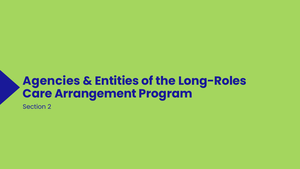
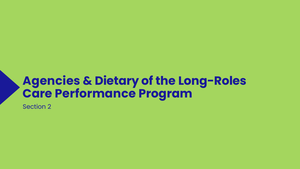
Entities: Entities -> Dietary
Arrangement: Arrangement -> Performance
